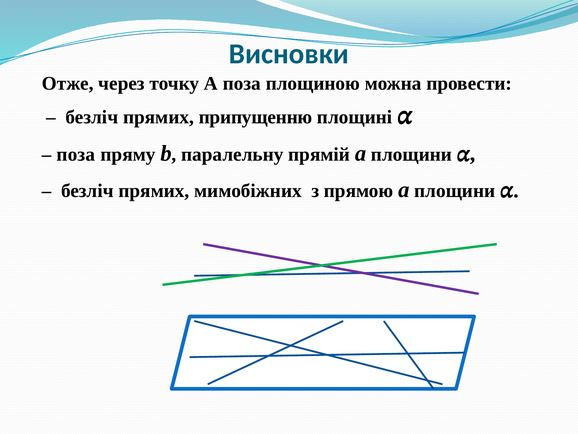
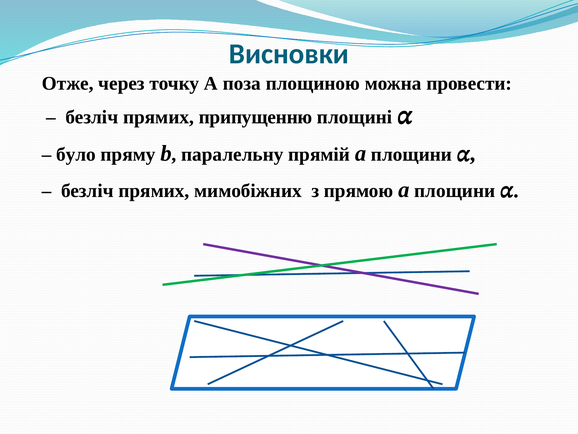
поза at (76, 154): поза -> було
